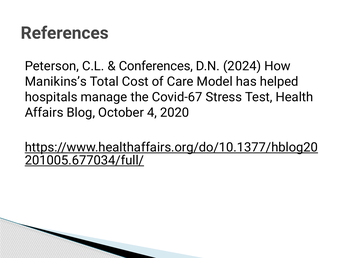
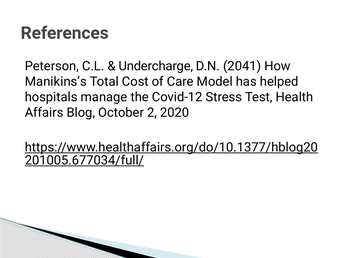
Conferences: Conferences -> Undercharge
2024: 2024 -> 2041
Covid-67: Covid-67 -> Covid-12
4: 4 -> 2
